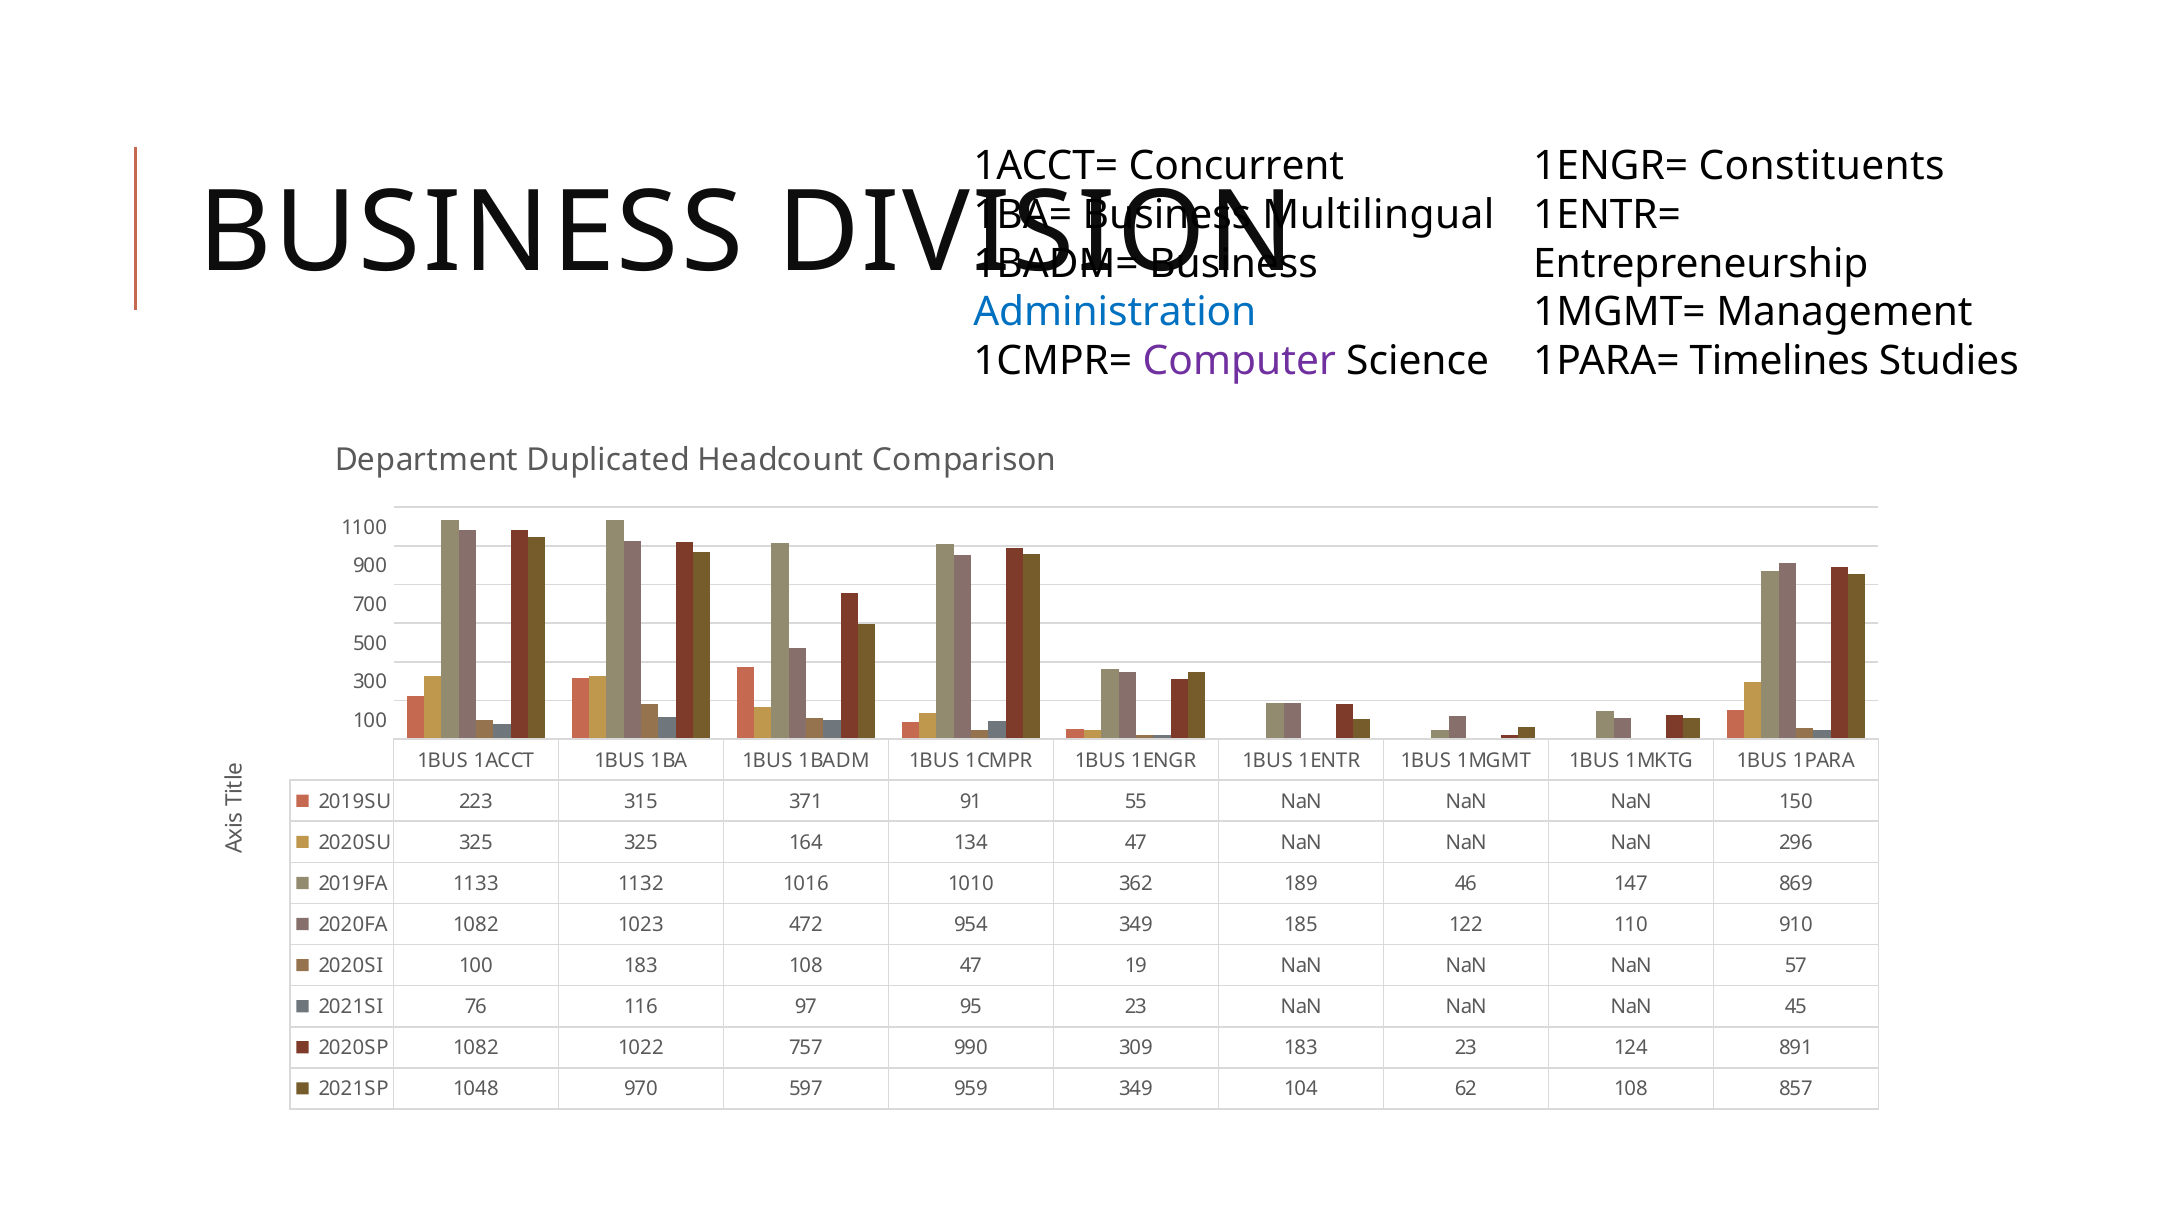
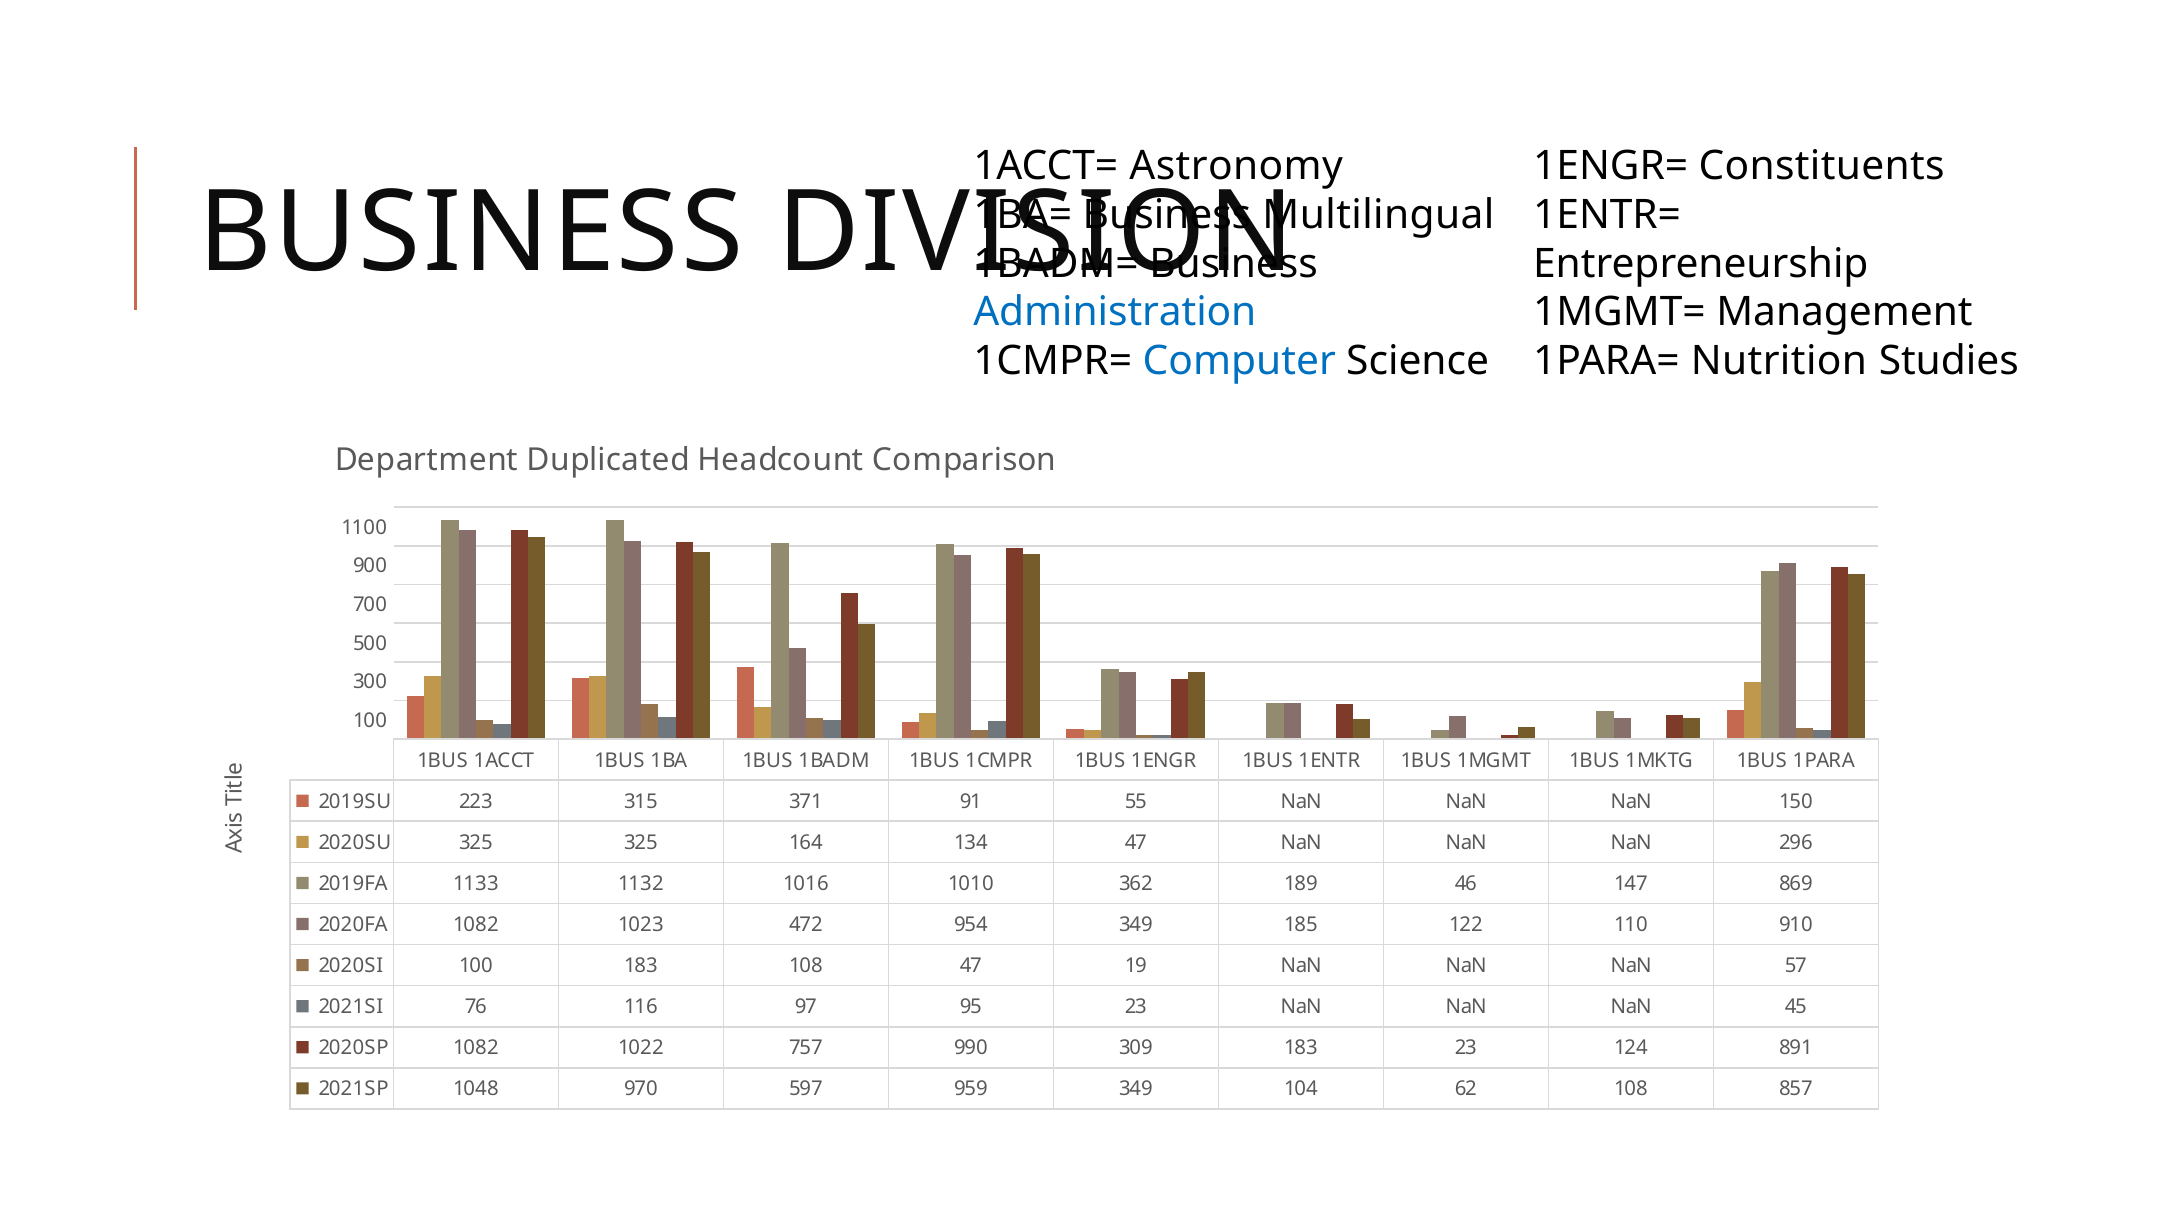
Concurrent: Concurrent -> Astronomy
Computer colour: purple -> blue
Timelines: Timelines -> Nutrition
